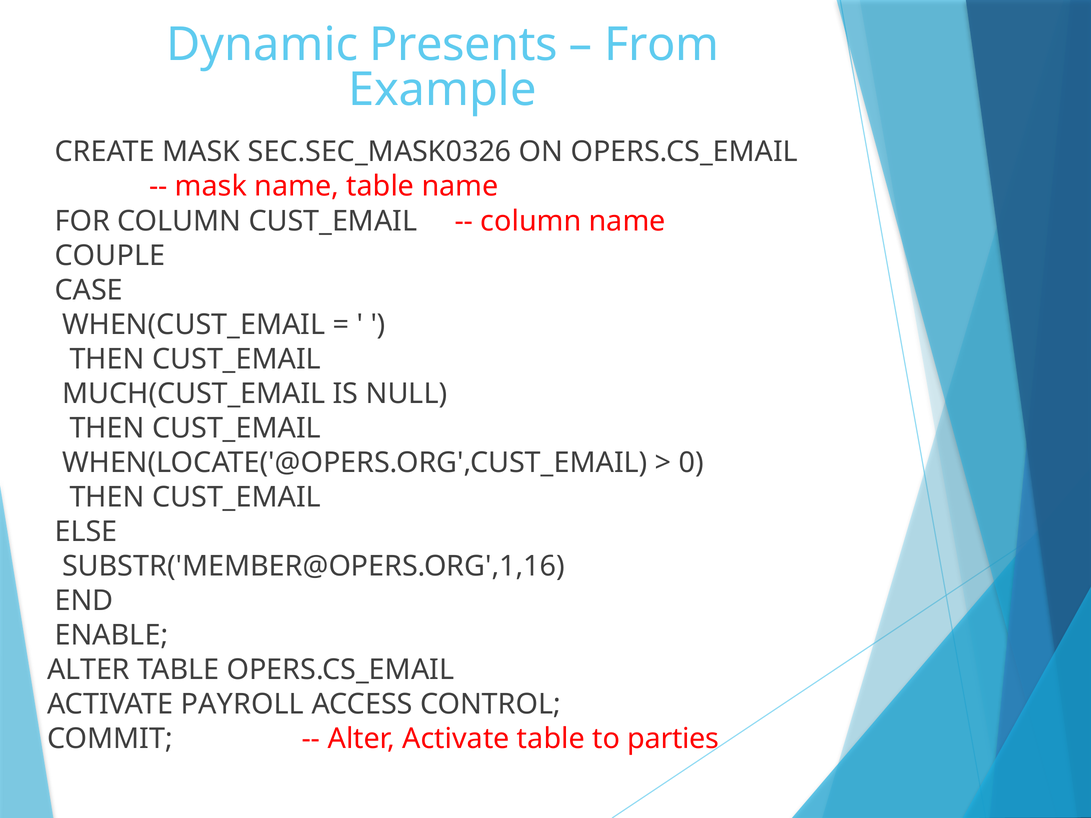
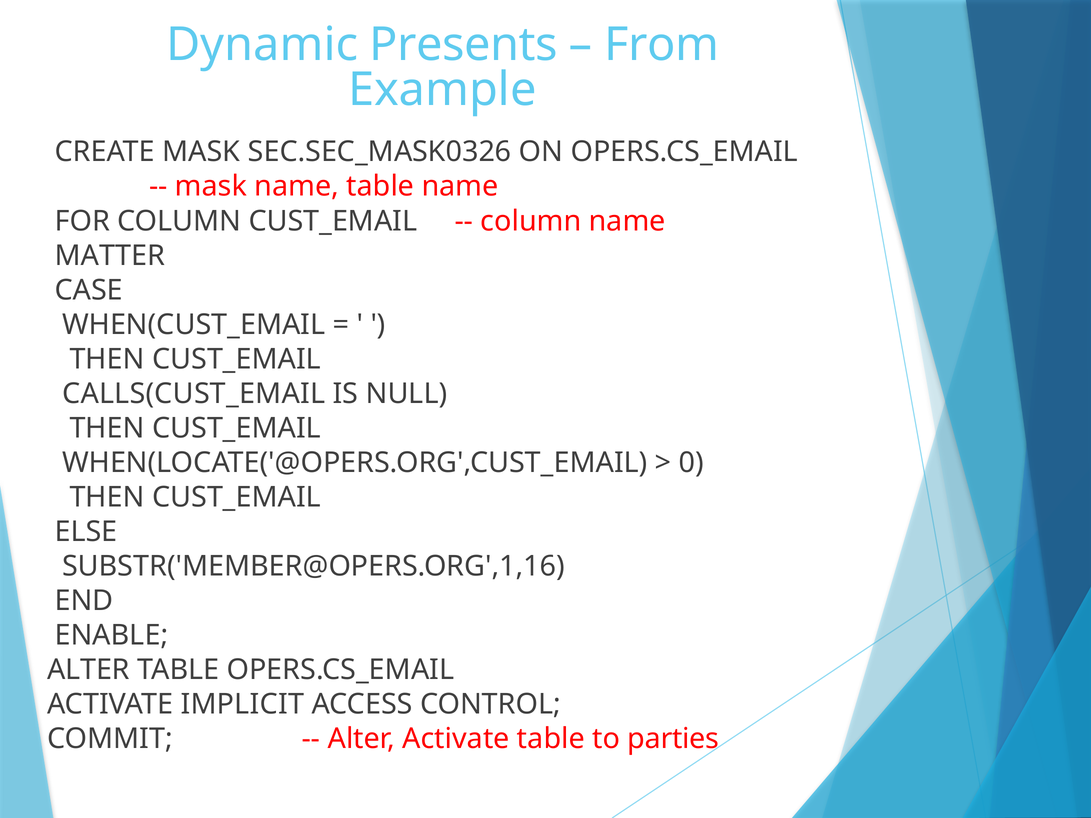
COUPLE: COUPLE -> MATTER
MUCH(CUST_EMAIL: MUCH(CUST_EMAIL -> CALLS(CUST_EMAIL
PAYROLL: PAYROLL -> IMPLICIT
